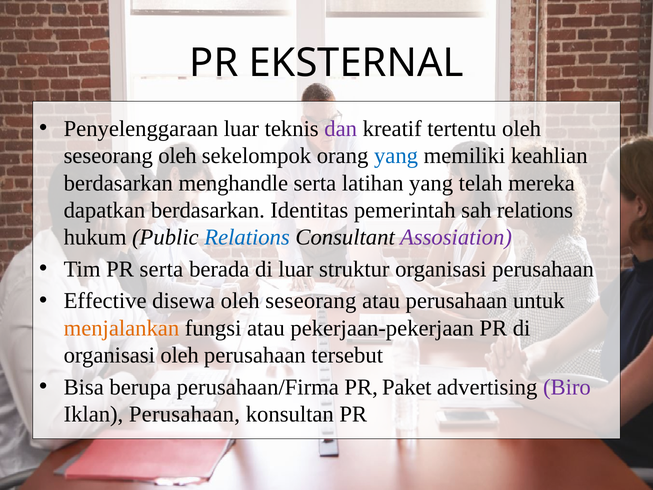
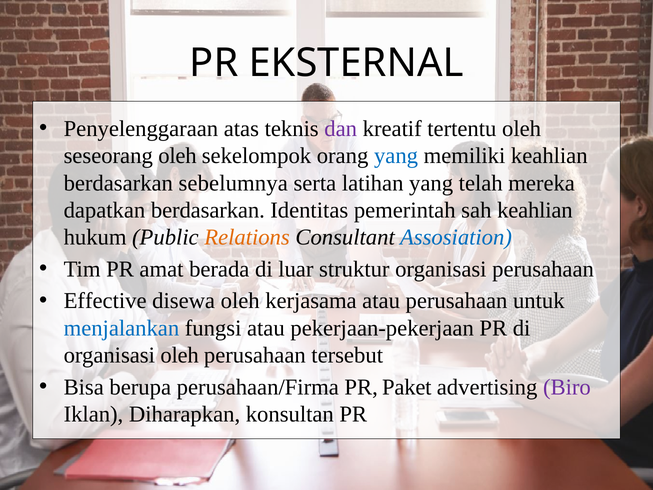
Penyelenggaraan luar: luar -> atas
menghandle: menghandle -> sebelumnya
sah relations: relations -> keahlian
Relations at (247, 237) colour: blue -> orange
Assosiation colour: purple -> blue
PR serta: serta -> amat
disewa oleh seseorang: seseorang -> kerjasama
menjalankan colour: orange -> blue
Iklan Perusahaan: Perusahaan -> Diharapkan
